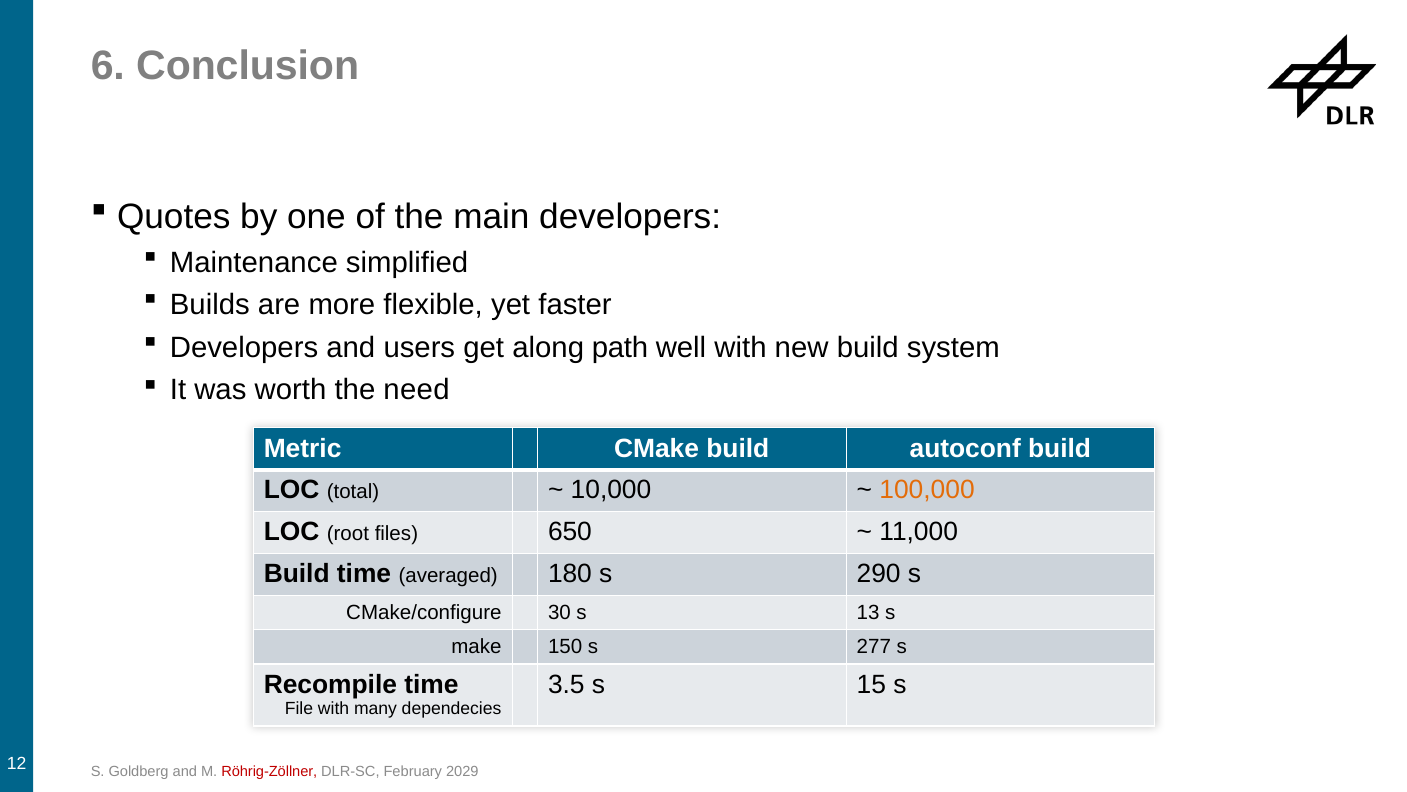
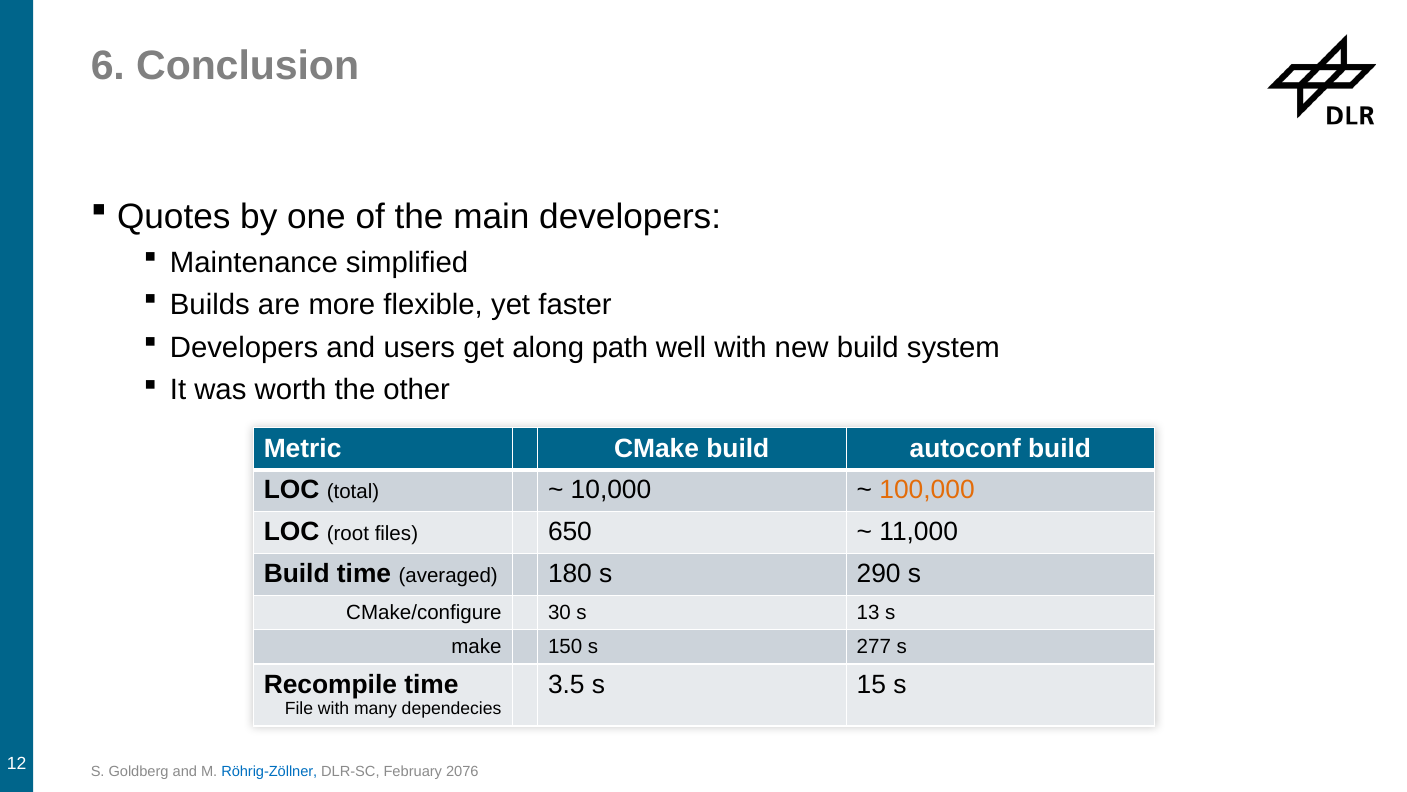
need: need -> other
Röhrig-Zöllner colour: red -> blue
2029: 2029 -> 2076
